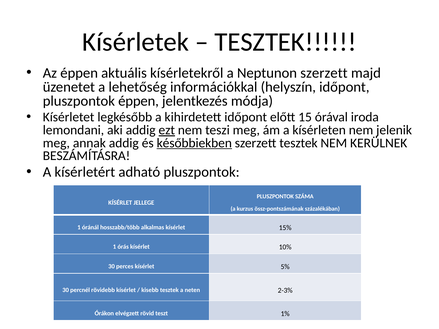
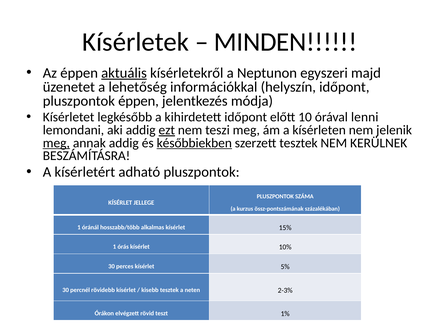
TESZTEK at (285, 42): TESZTEK -> MINDEN
aktuális underline: none -> present
Neptunon szerzett: szerzett -> egyszeri
15: 15 -> 10
iroda: iroda -> lenni
meg at (56, 143) underline: none -> present
